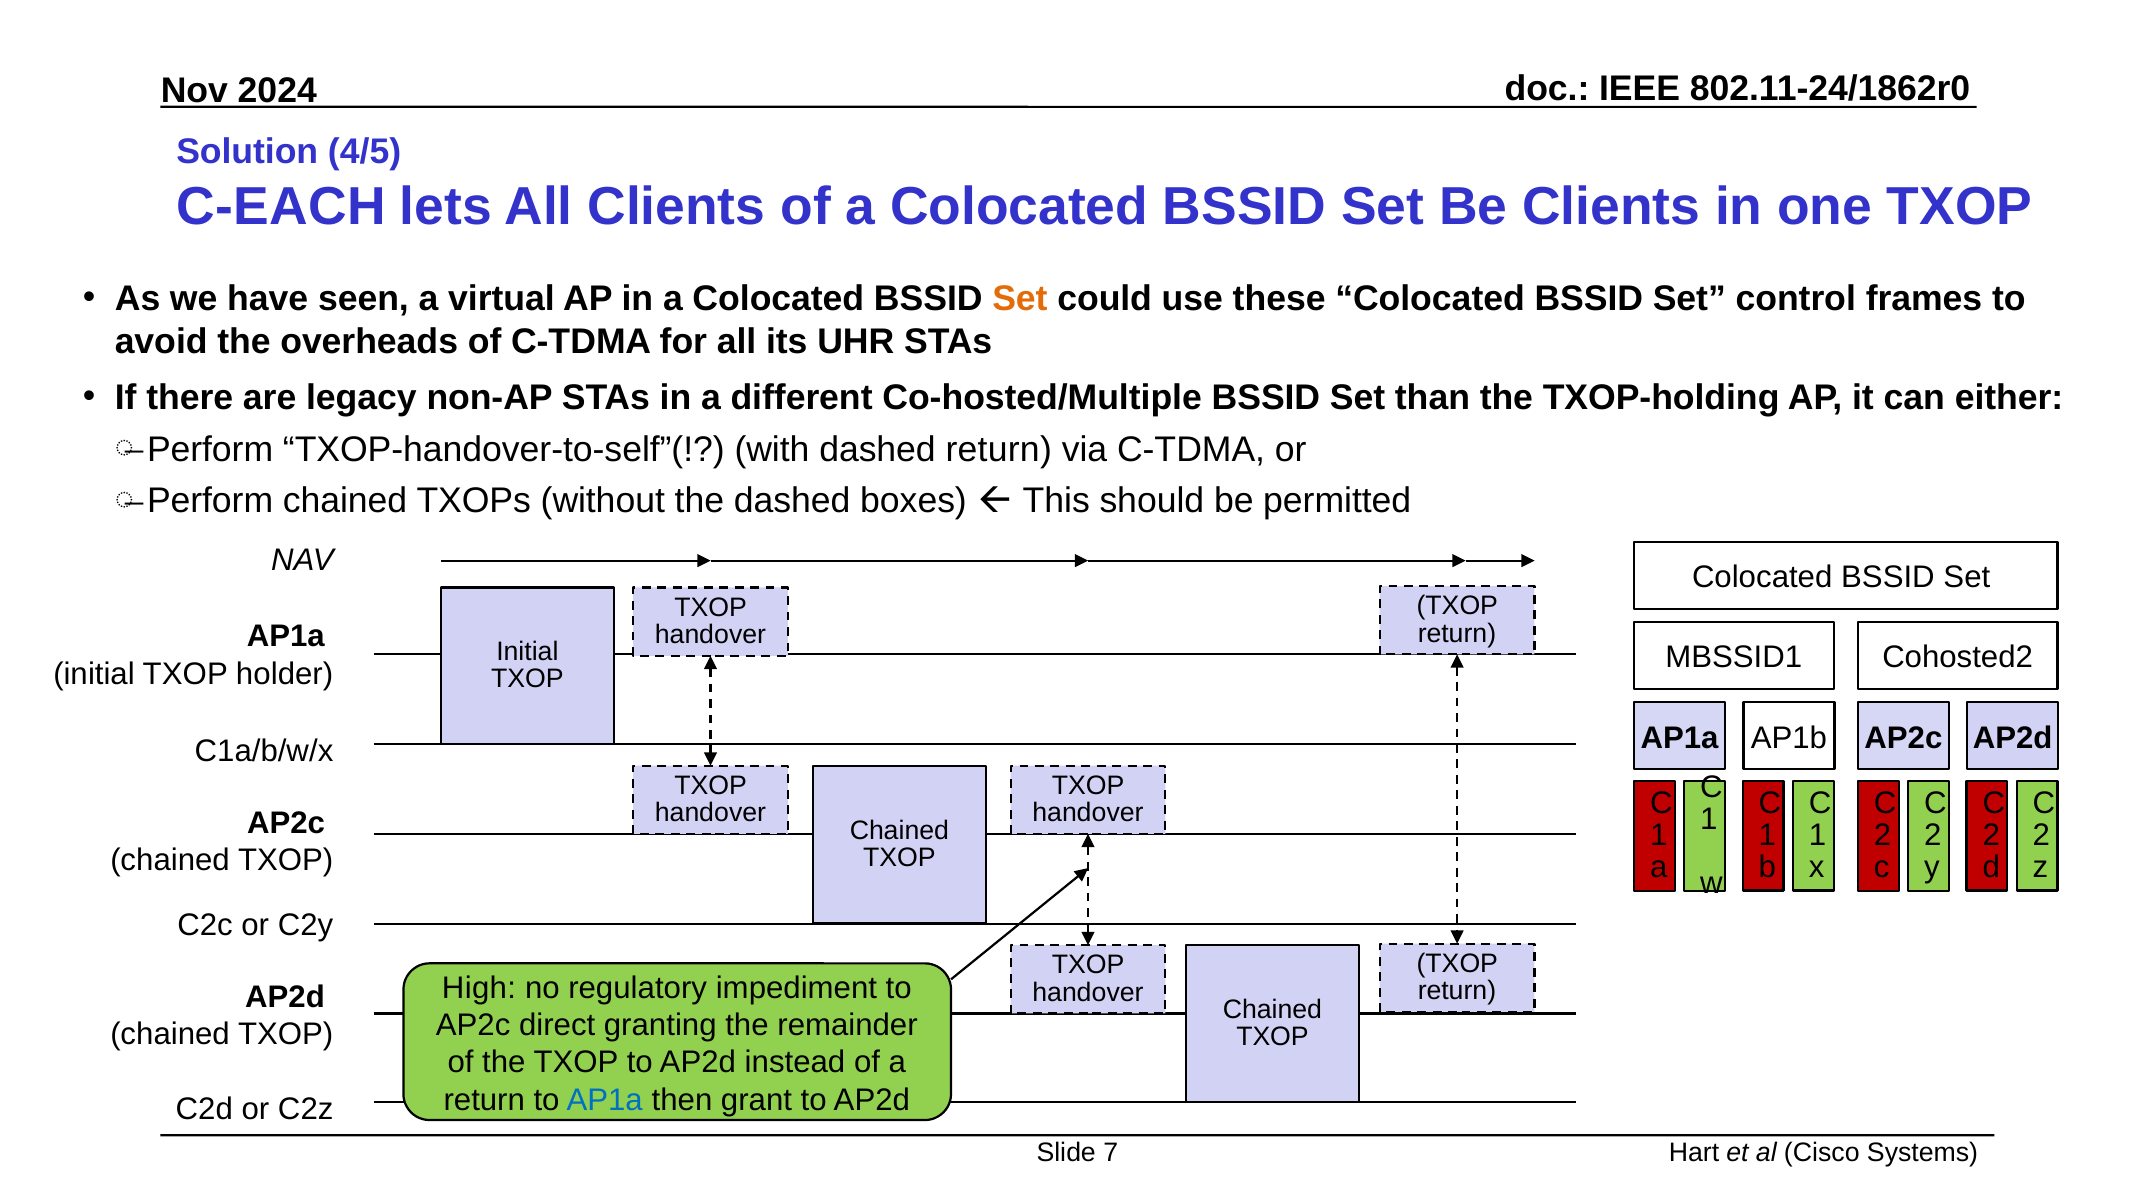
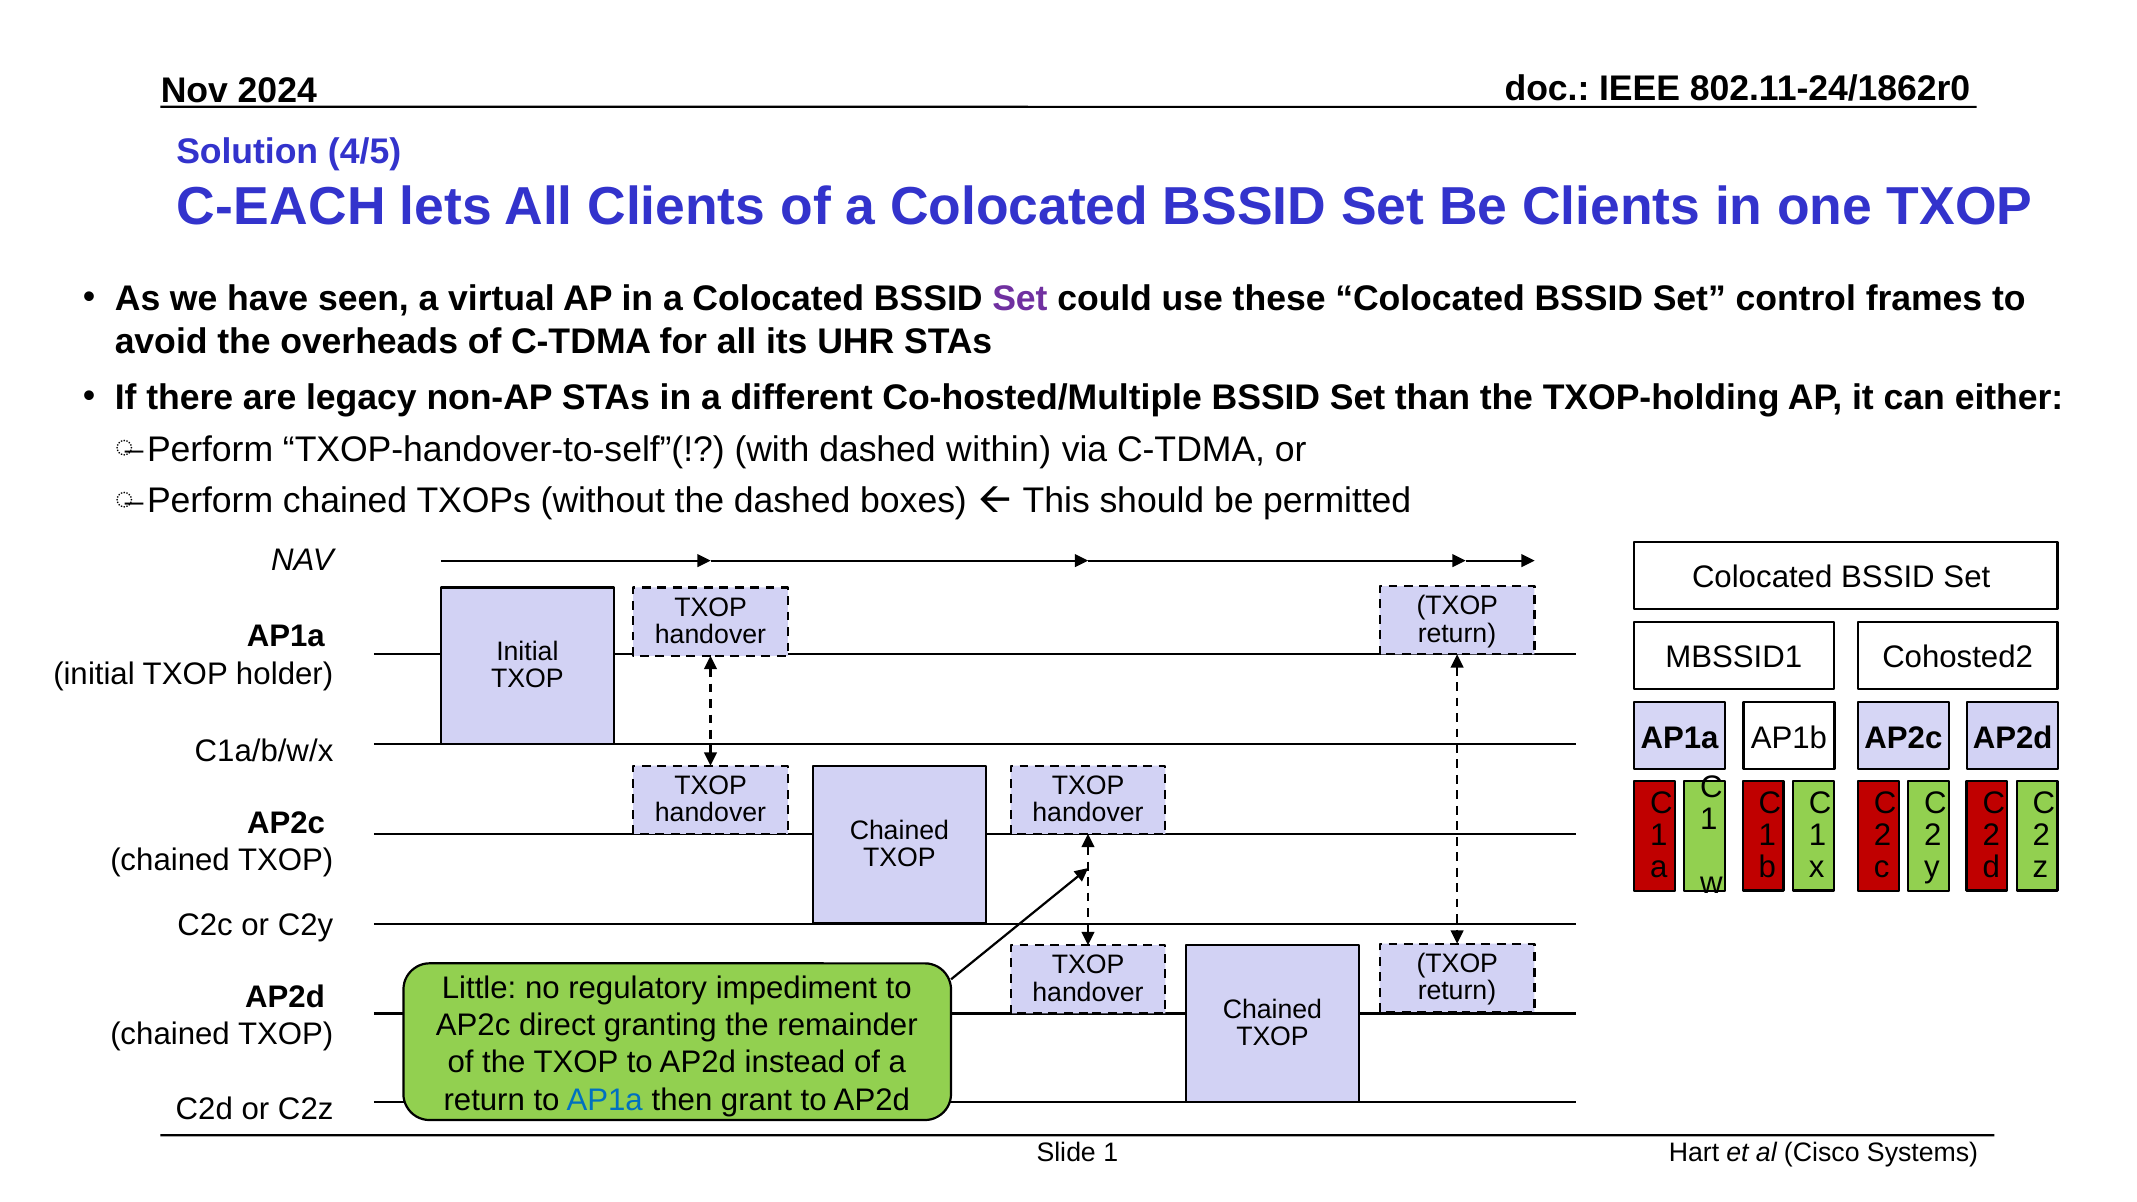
Set at (1020, 299) colour: orange -> purple
dashed return: return -> within
High: High -> Little
Slide 7: 7 -> 1
